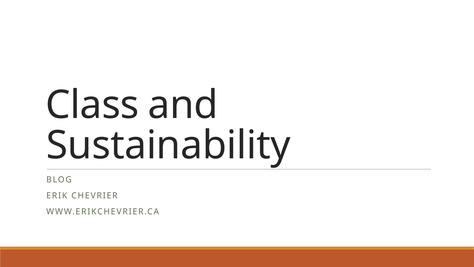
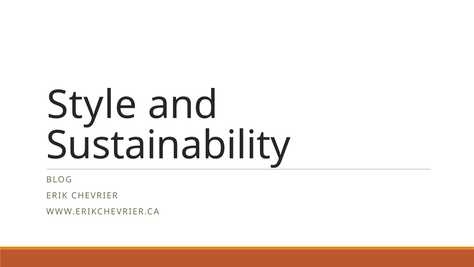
Class: Class -> Style
